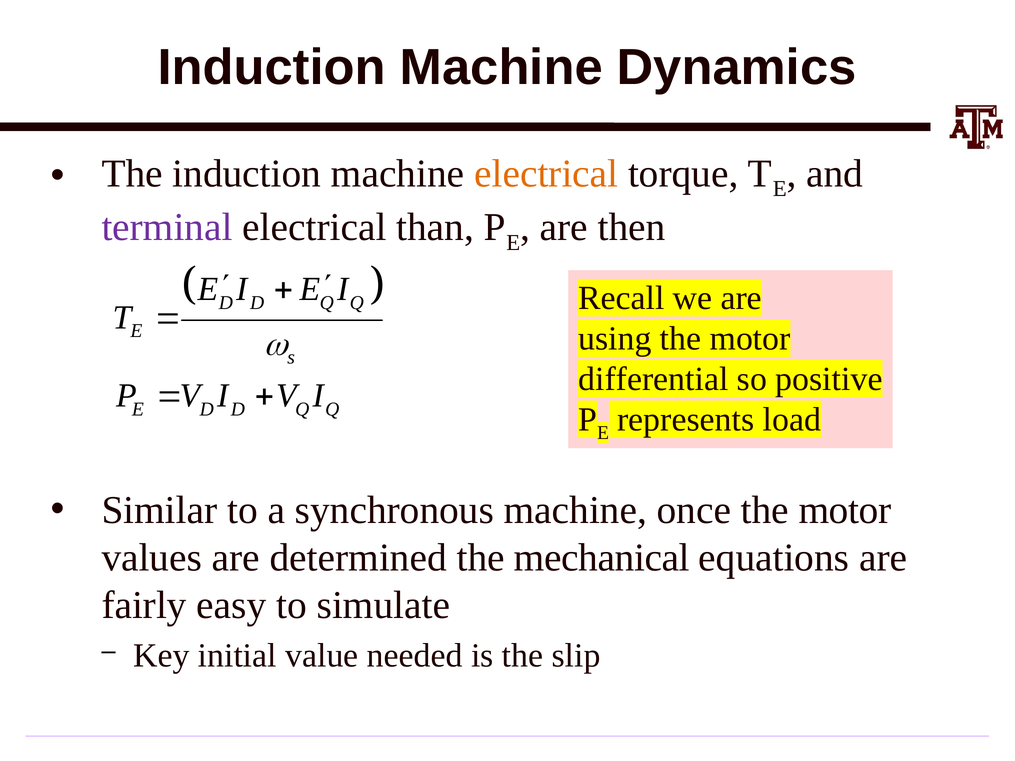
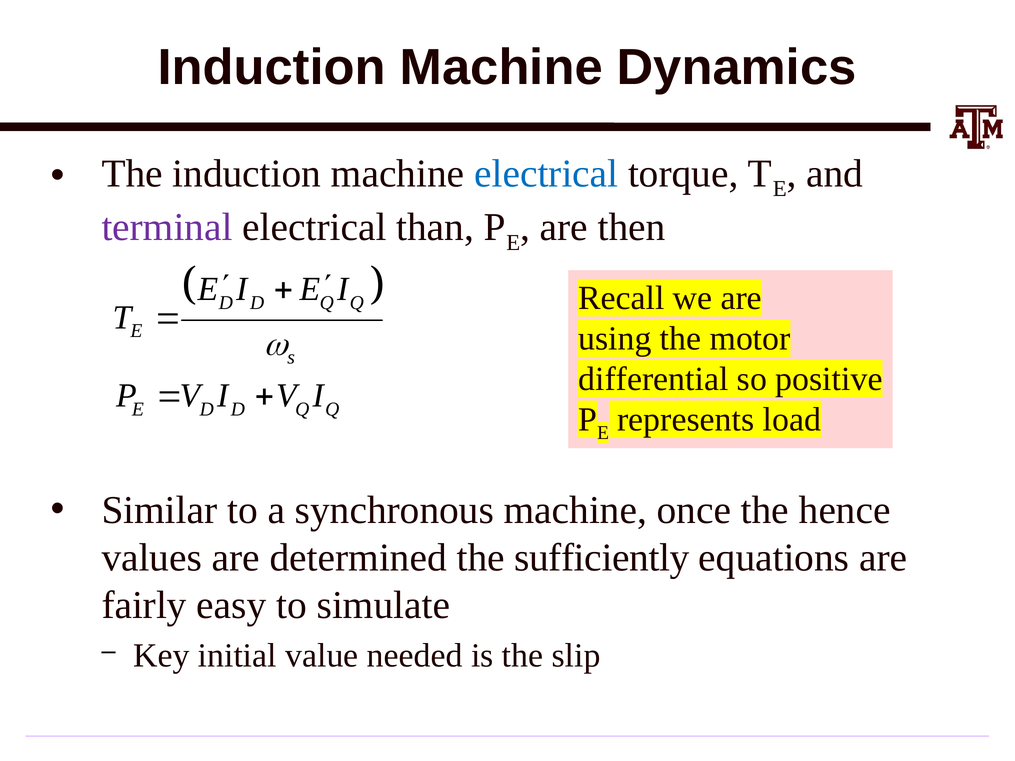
electrical at (546, 174) colour: orange -> blue
once the motor: motor -> hence
mechanical: mechanical -> sufficiently
